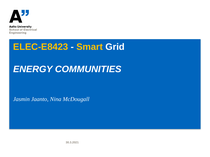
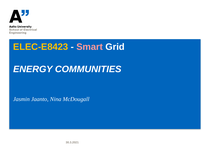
Smart colour: yellow -> pink
